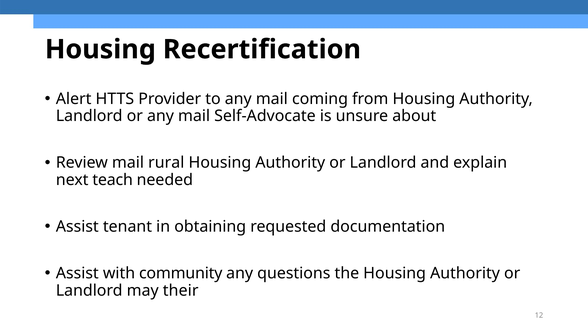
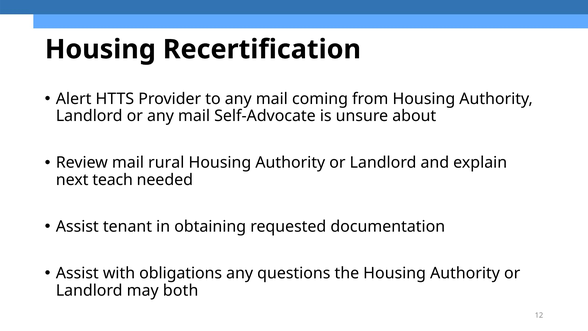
community: community -> obligations
their: their -> both
